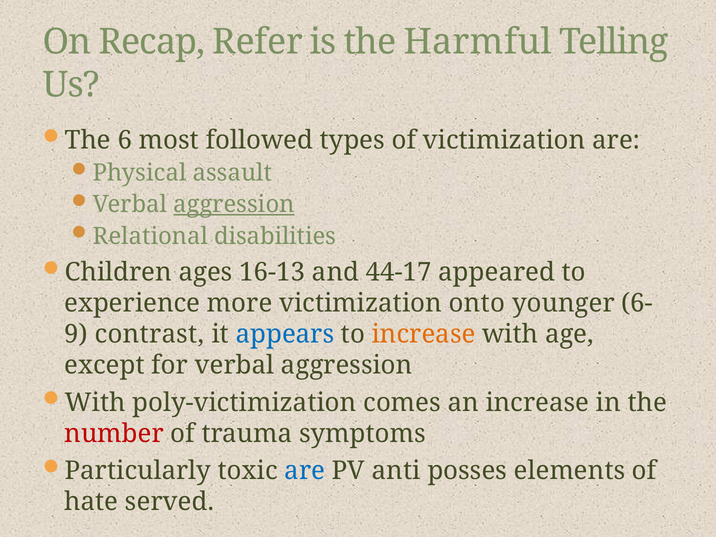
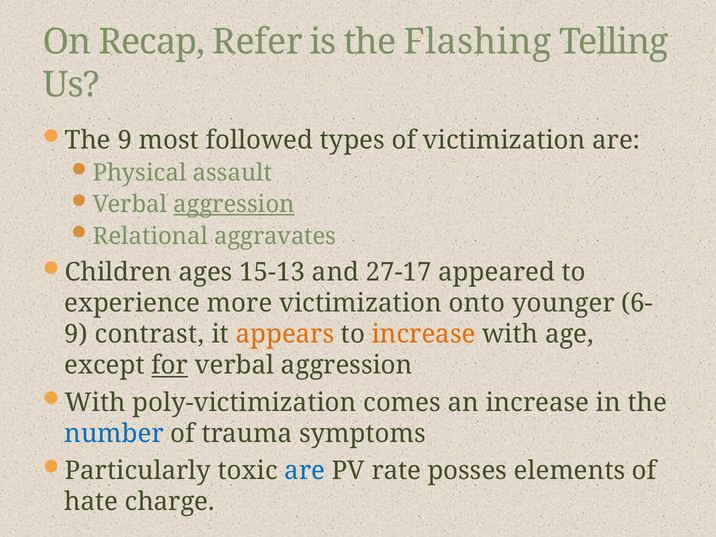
Harmful: Harmful -> Flashing
The 6: 6 -> 9
disabilities: disabilities -> aggravates
16-13: 16-13 -> 15-13
44-17: 44-17 -> 27-17
appears colour: blue -> orange
for underline: none -> present
number colour: red -> blue
anti: anti -> rate
served: served -> charge
